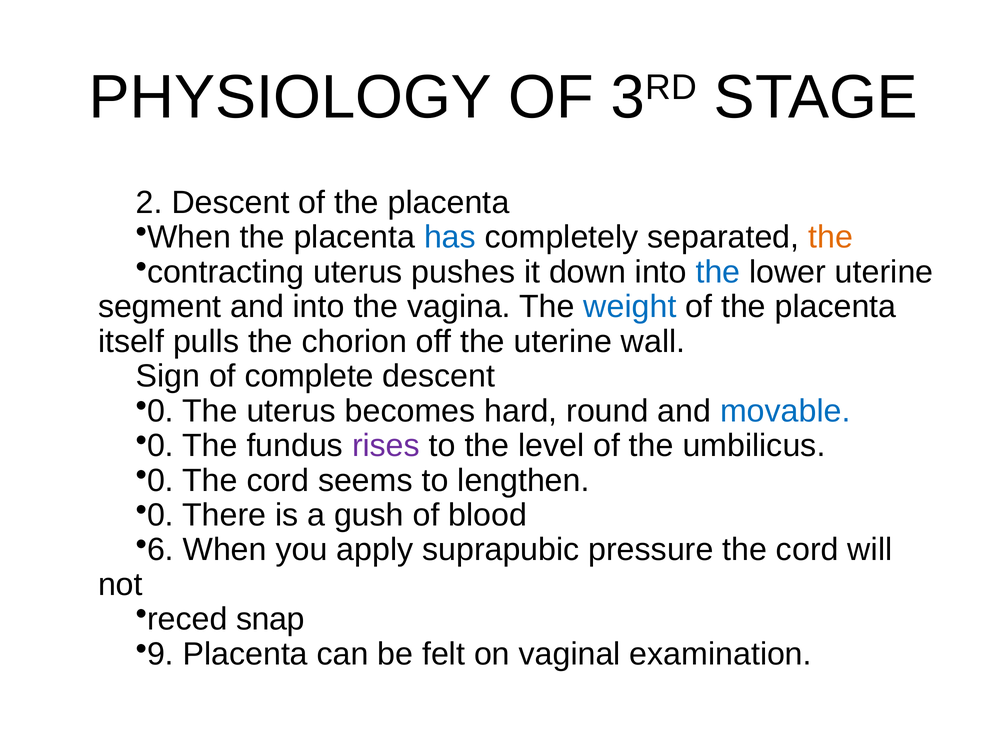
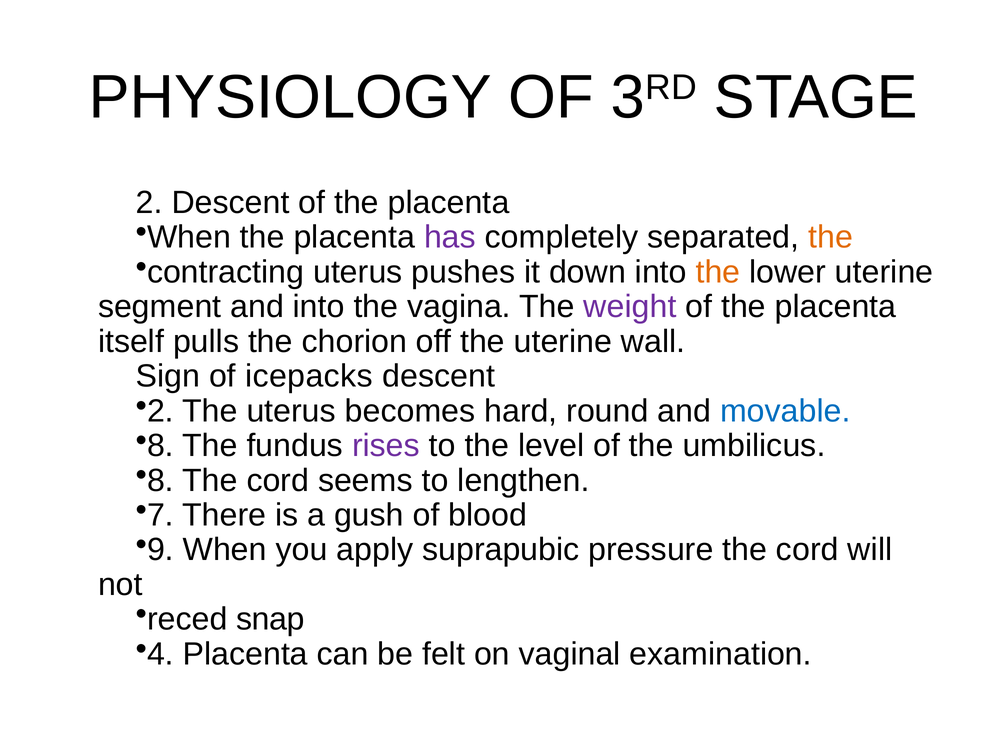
has colour: blue -> purple
the at (718, 272) colour: blue -> orange
weight colour: blue -> purple
complete: complete -> icepacks
0 at (160, 411): 0 -> 2
0 at (160, 446): 0 -> 8
0 at (160, 481): 0 -> 8
0 at (160, 515): 0 -> 7
6: 6 -> 9
9: 9 -> 4
